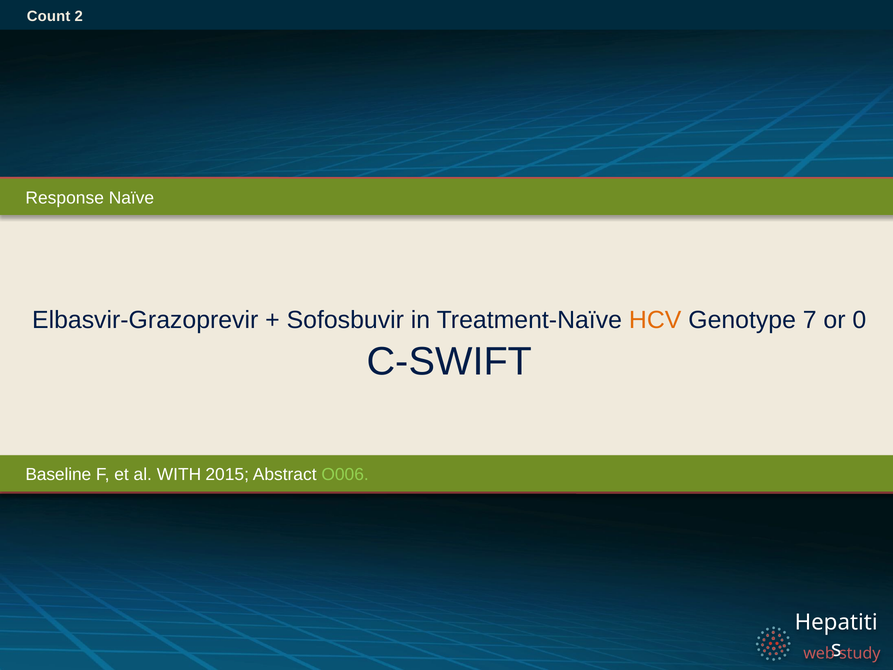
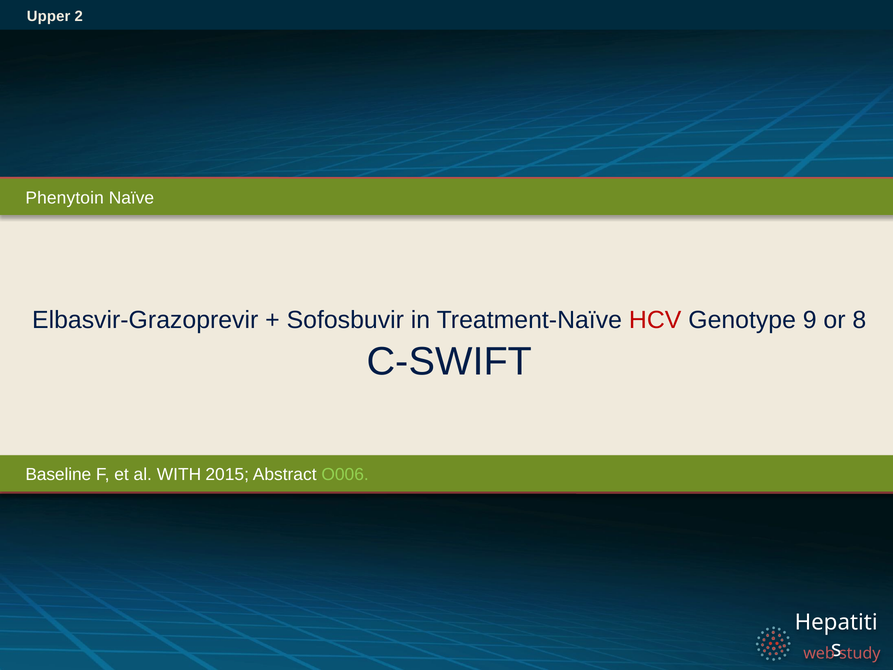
Count: Count -> Upper
Response: Response -> Phenytoin
HCV colour: orange -> red
7: 7 -> 9
0: 0 -> 8
